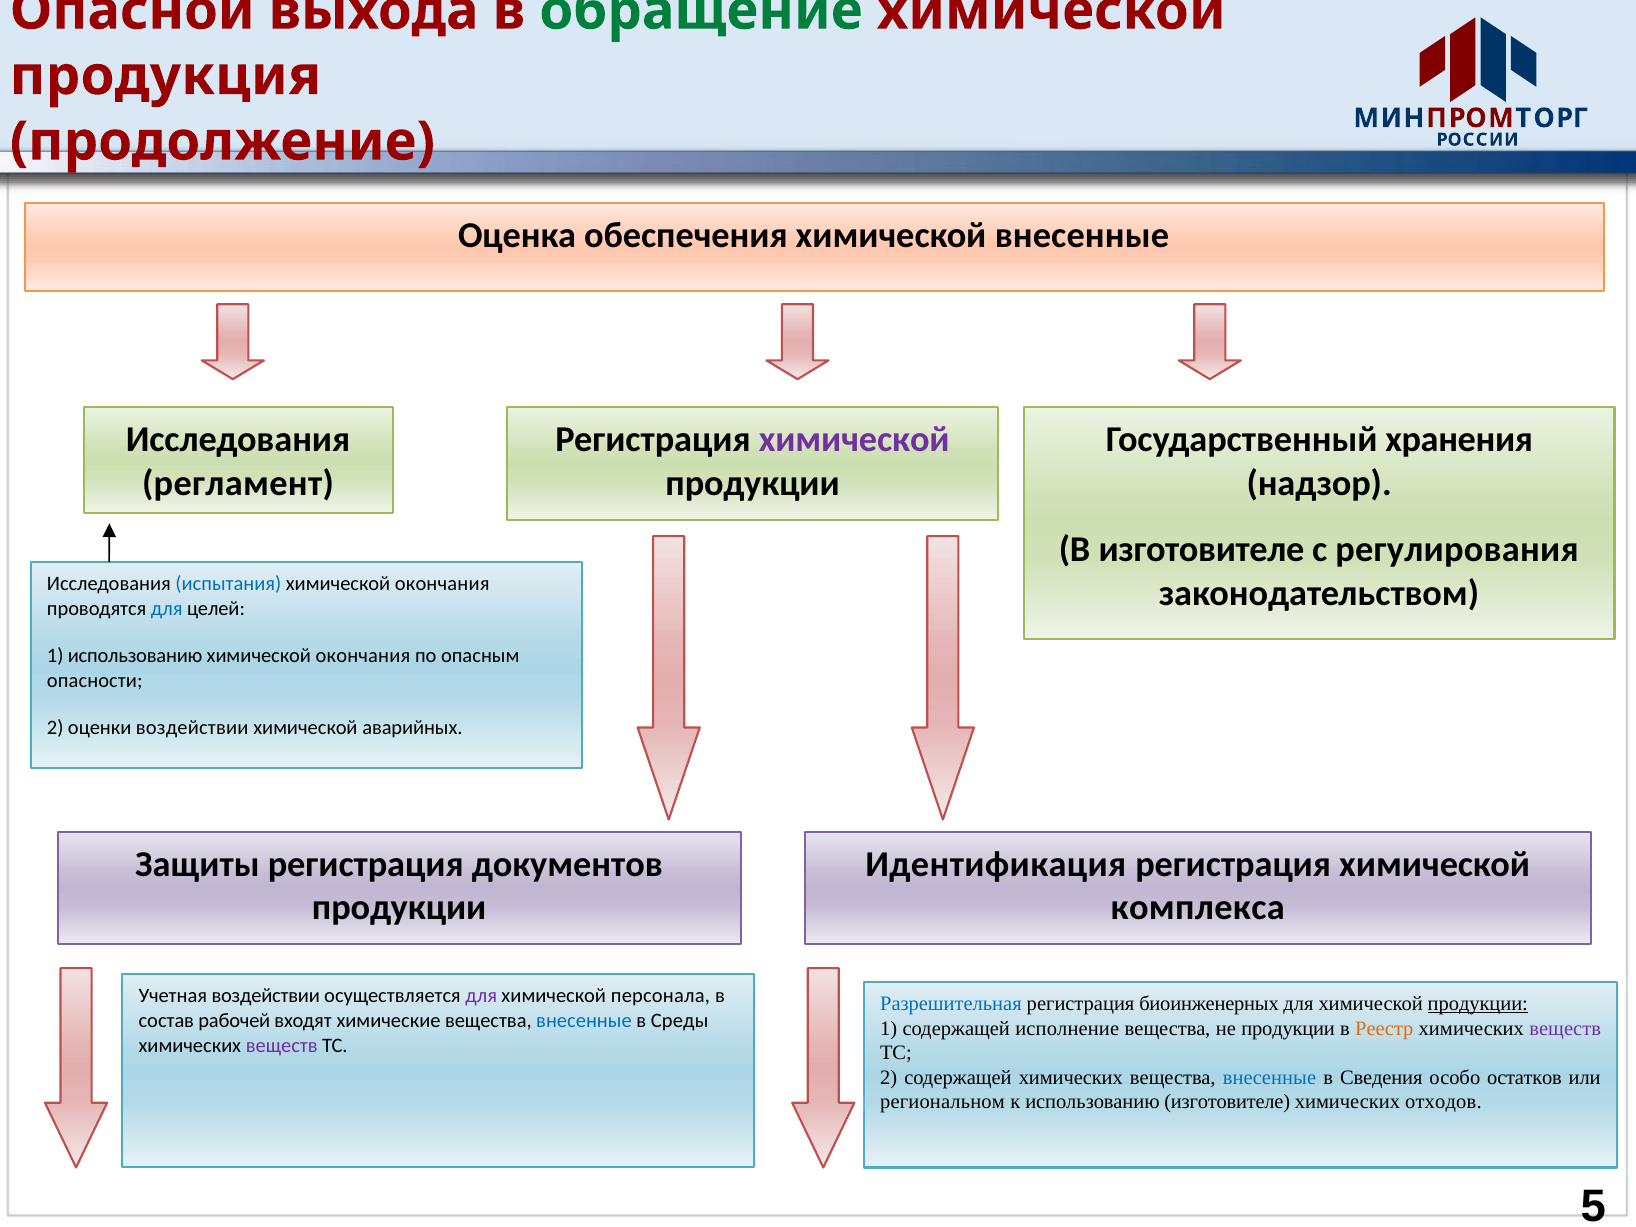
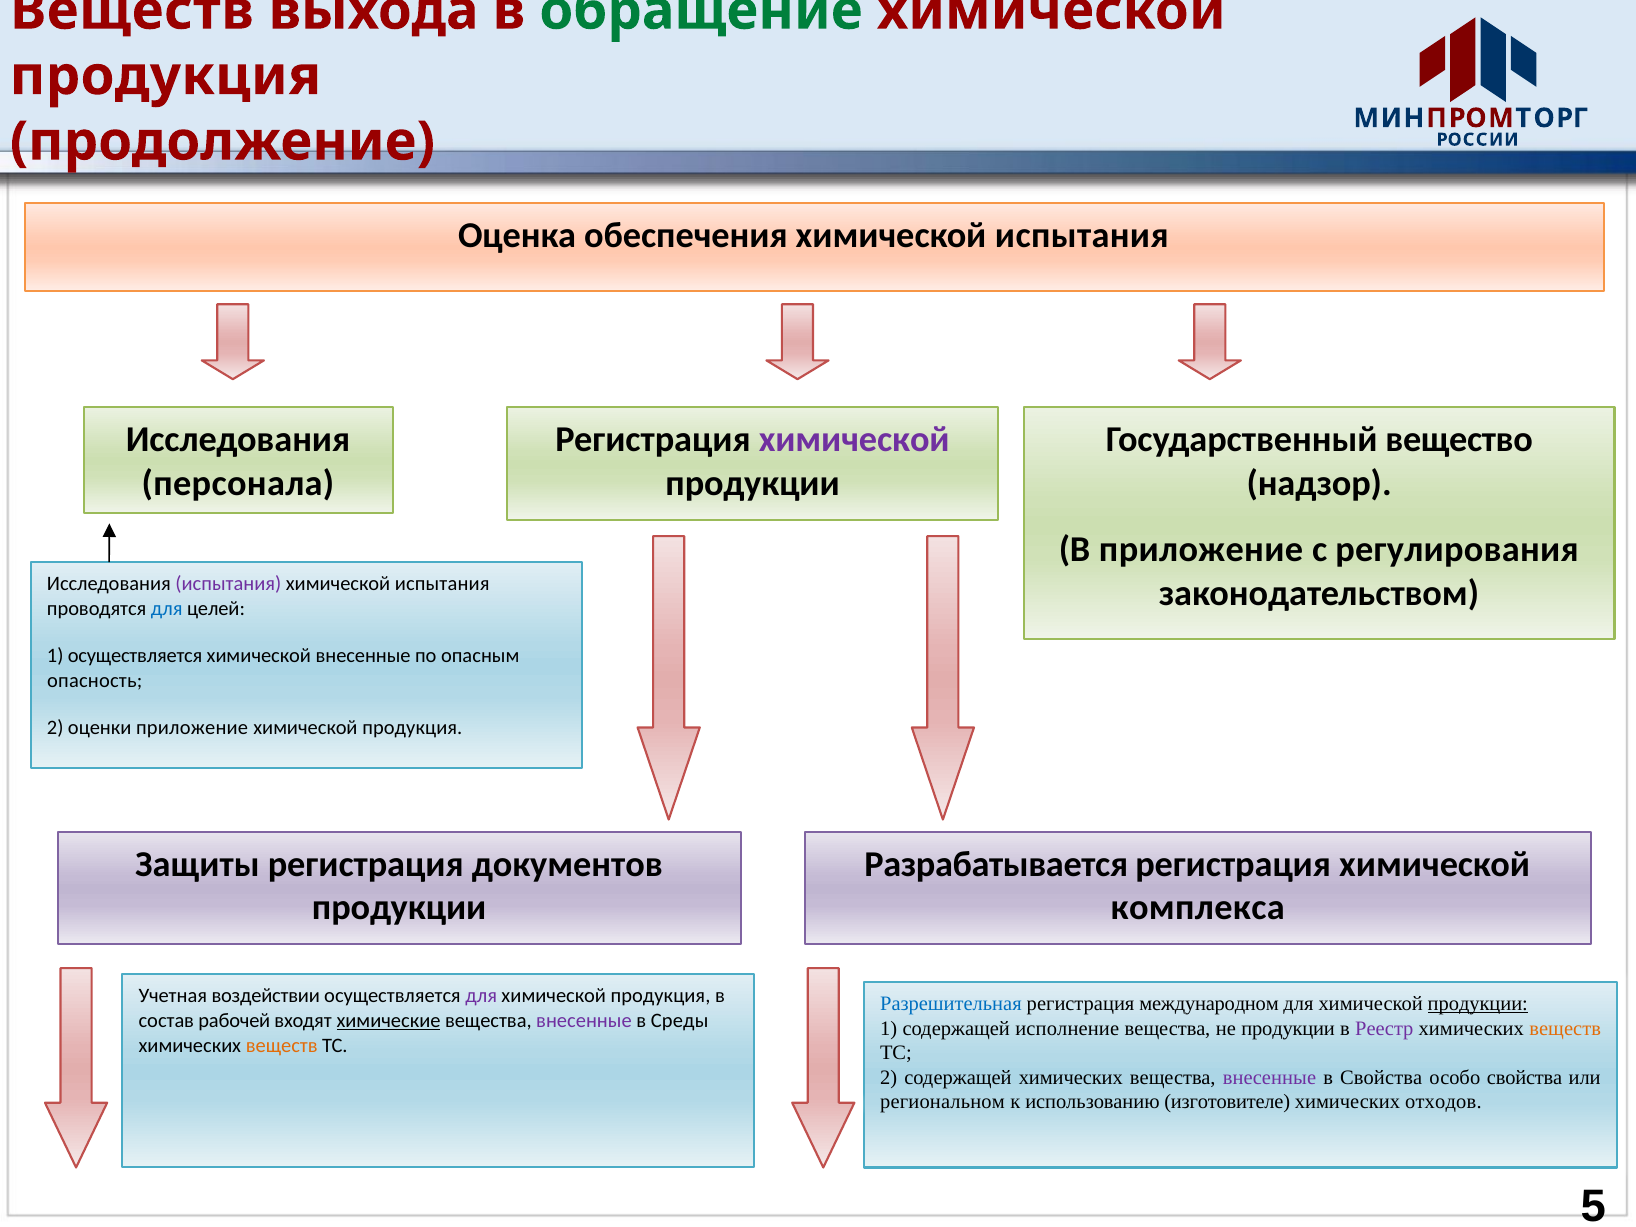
Опасной at (132, 11): Опасной -> Веществ
внесенные at (1082, 235): внесенные -> испытания
хранения: хранения -> вещество
регламент: регламент -> персонала
В изготовителе: изготовителе -> приложение
испытания at (228, 584) colour: blue -> purple
окончания at (442, 584): окончания -> испытания
1 использованию: использованию -> осуществляется
окончания at (363, 656): окончания -> внесенные
опасности: опасности -> опасность
оценки воздействии: воздействии -> приложение
аварийных at (412, 728): аварийных -> продукция
Идентификация: Идентификация -> Разрабатывается
персонала at (660, 996): персонала -> продукция
биоинженерных: биоинженерных -> международном
химические underline: none -> present
внесенные at (584, 1021) colour: blue -> purple
Реестр colour: orange -> purple
веществ at (1565, 1028) colour: purple -> orange
веществ at (282, 1045) colour: purple -> orange
внесенные at (1270, 1078) colour: blue -> purple
в Сведения: Сведения -> Свойства
особо остатков: остатков -> свойства
